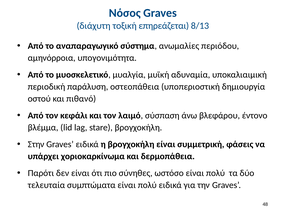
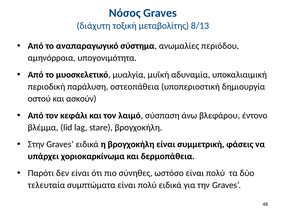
επηρεάζεται: επηρεάζεται -> μεταβολίτης
πιθανό: πιθανό -> ασκούν
